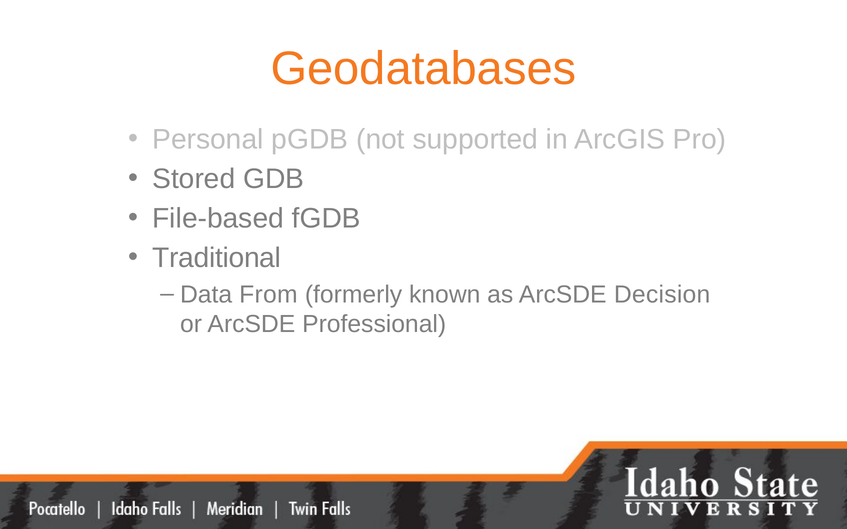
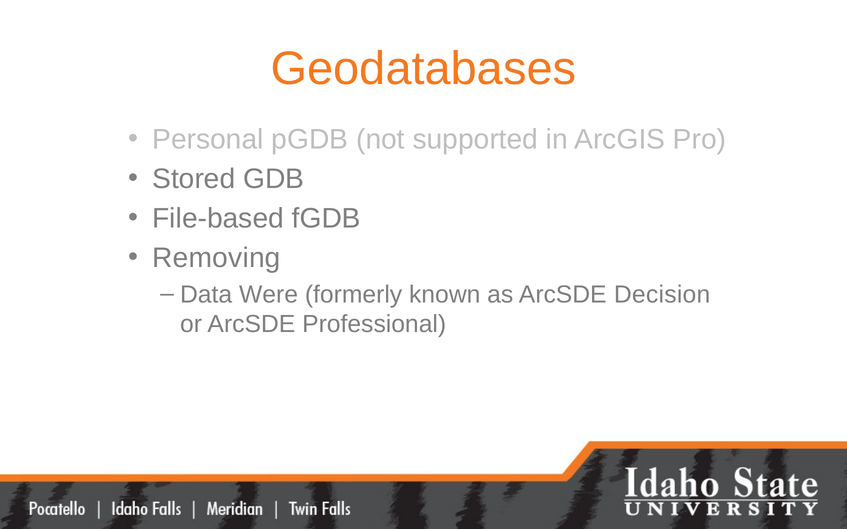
Traditional: Traditional -> Removing
From: From -> Were
